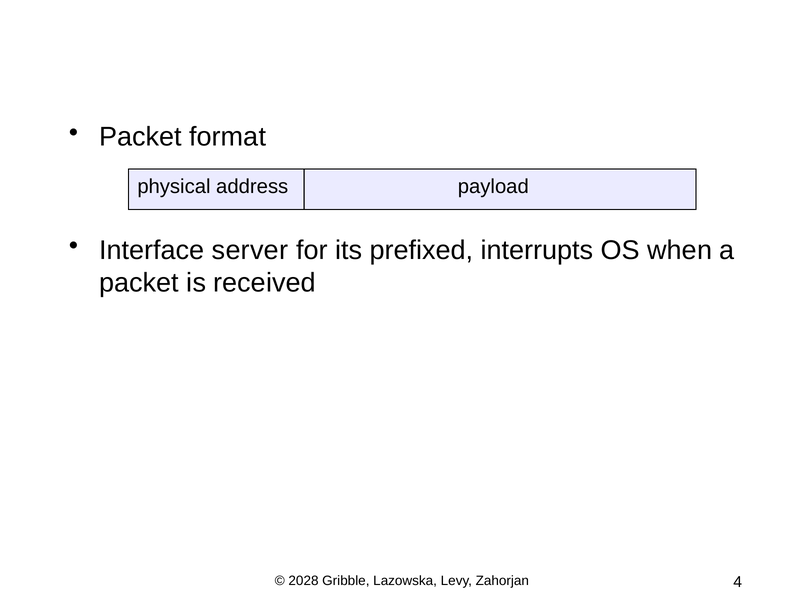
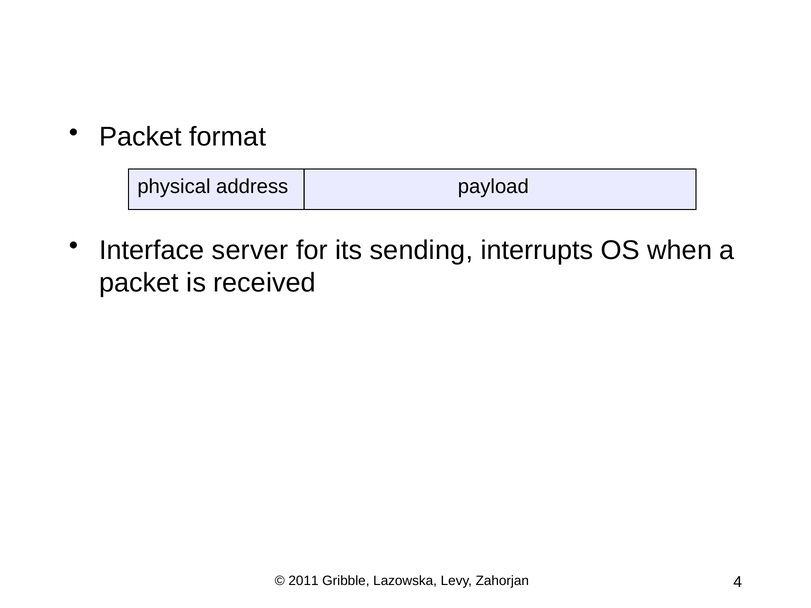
prefixed: prefixed -> sending
2028: 2028 -> 2011
